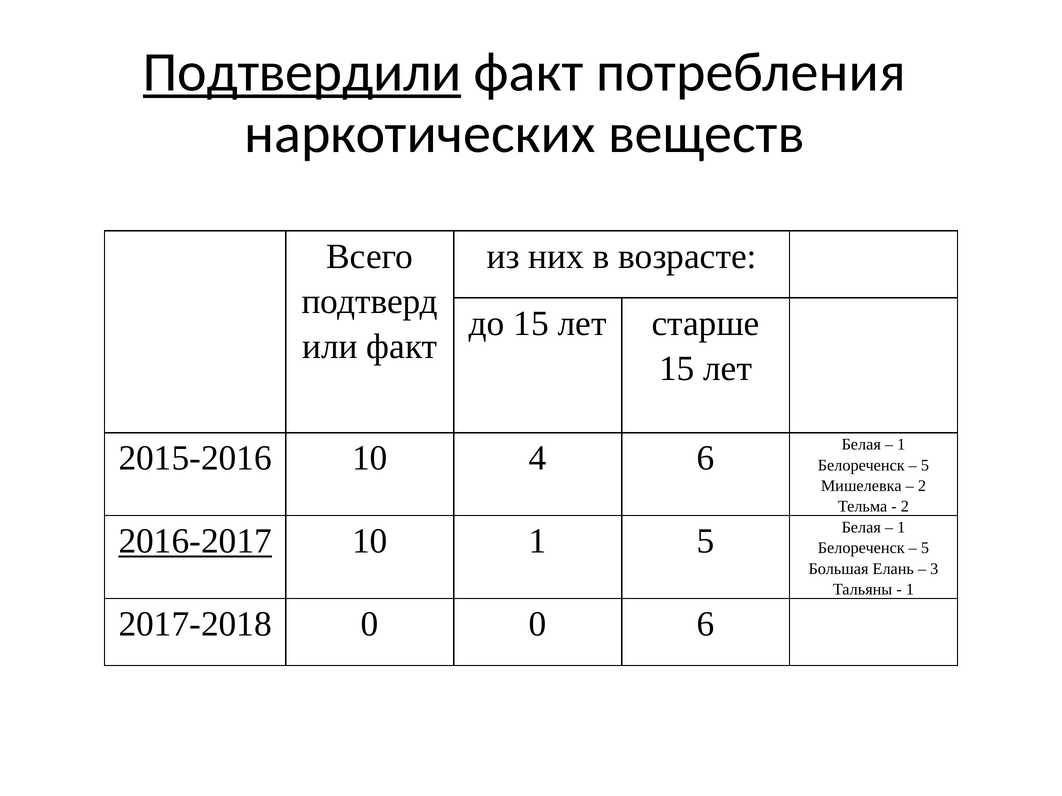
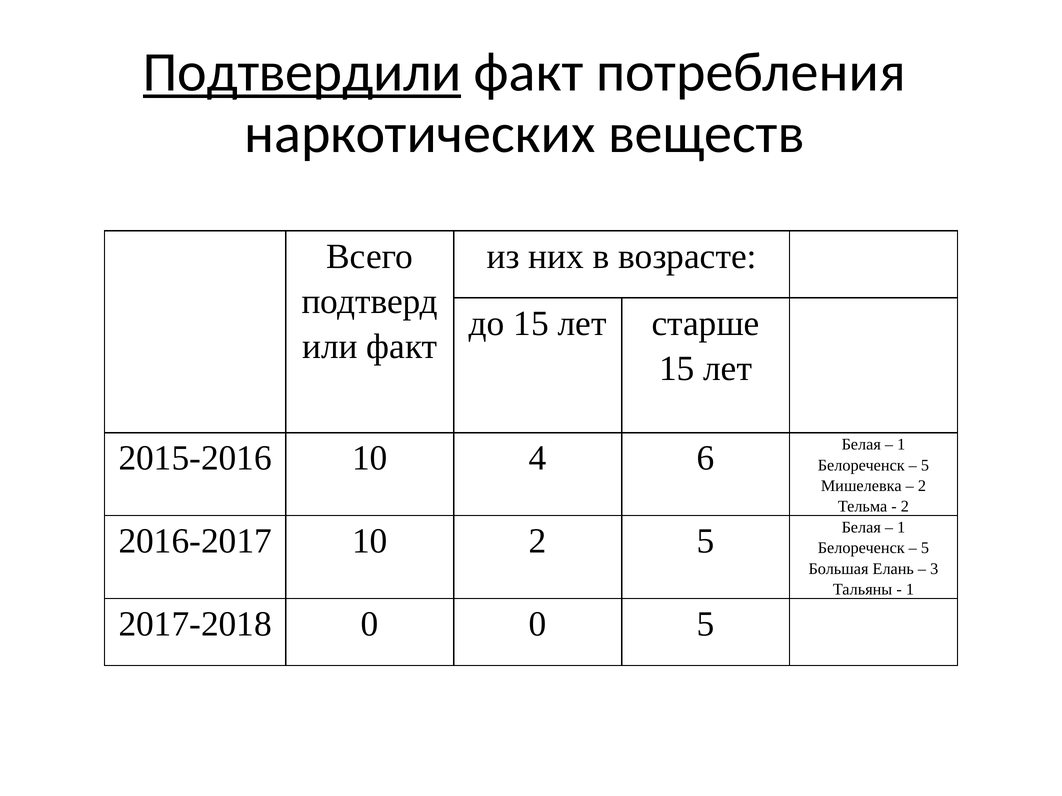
2016-2017 underline: present -> none
10 1: 1 -> 2
0 6: 6 -> 5
